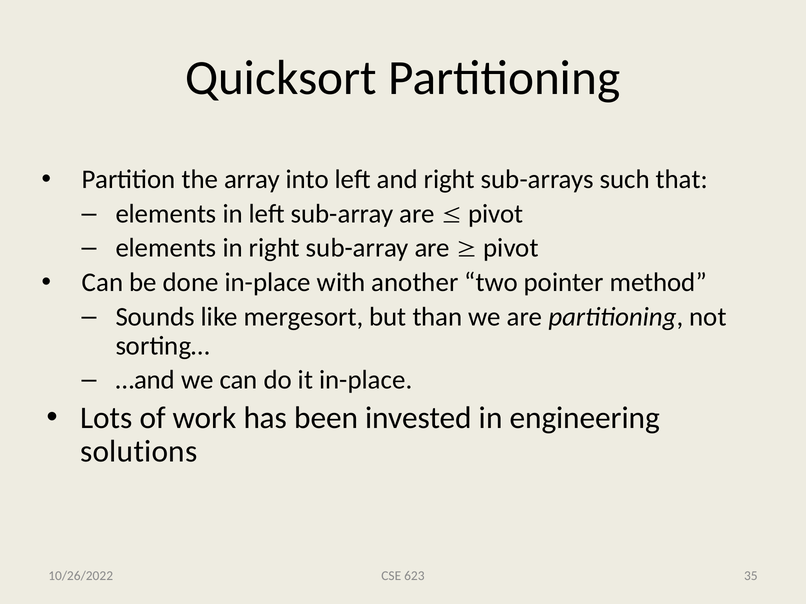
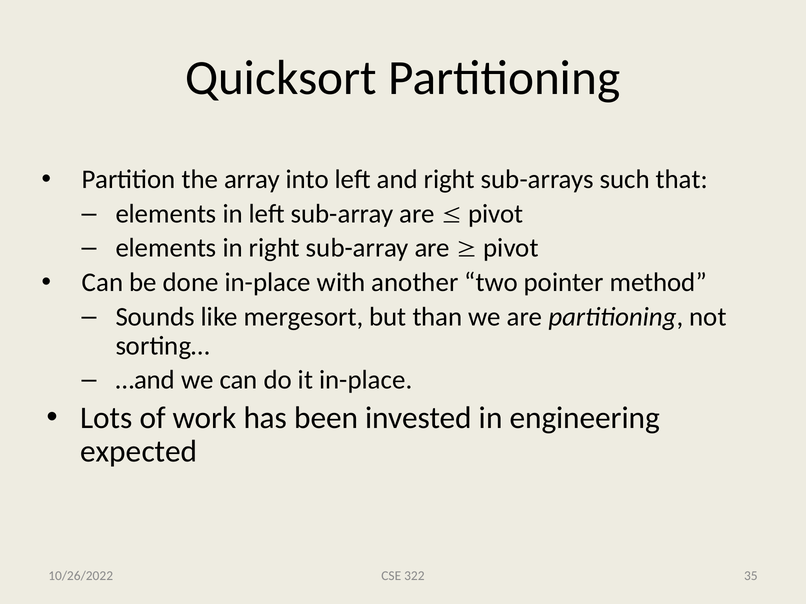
solutions: solutions -> expected
623: 623 -> 322
